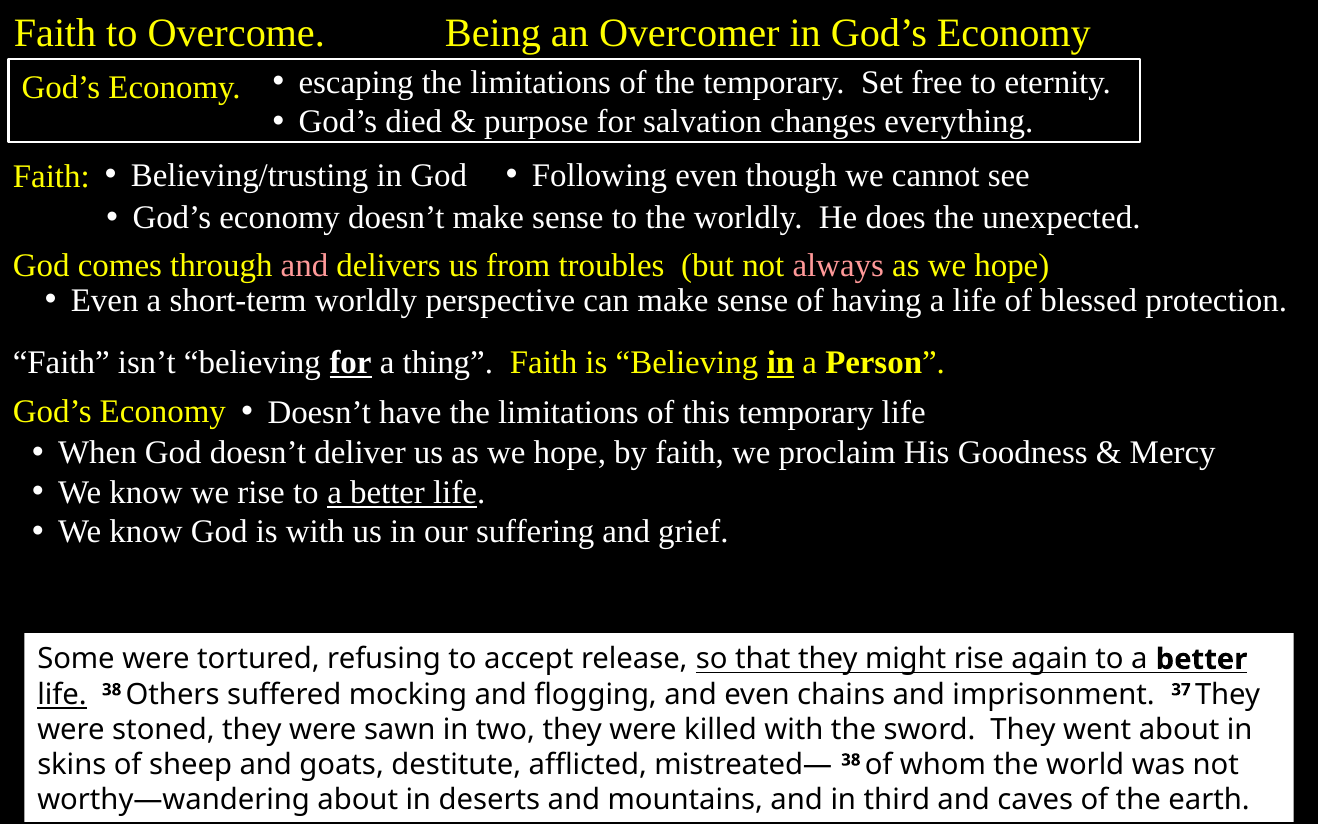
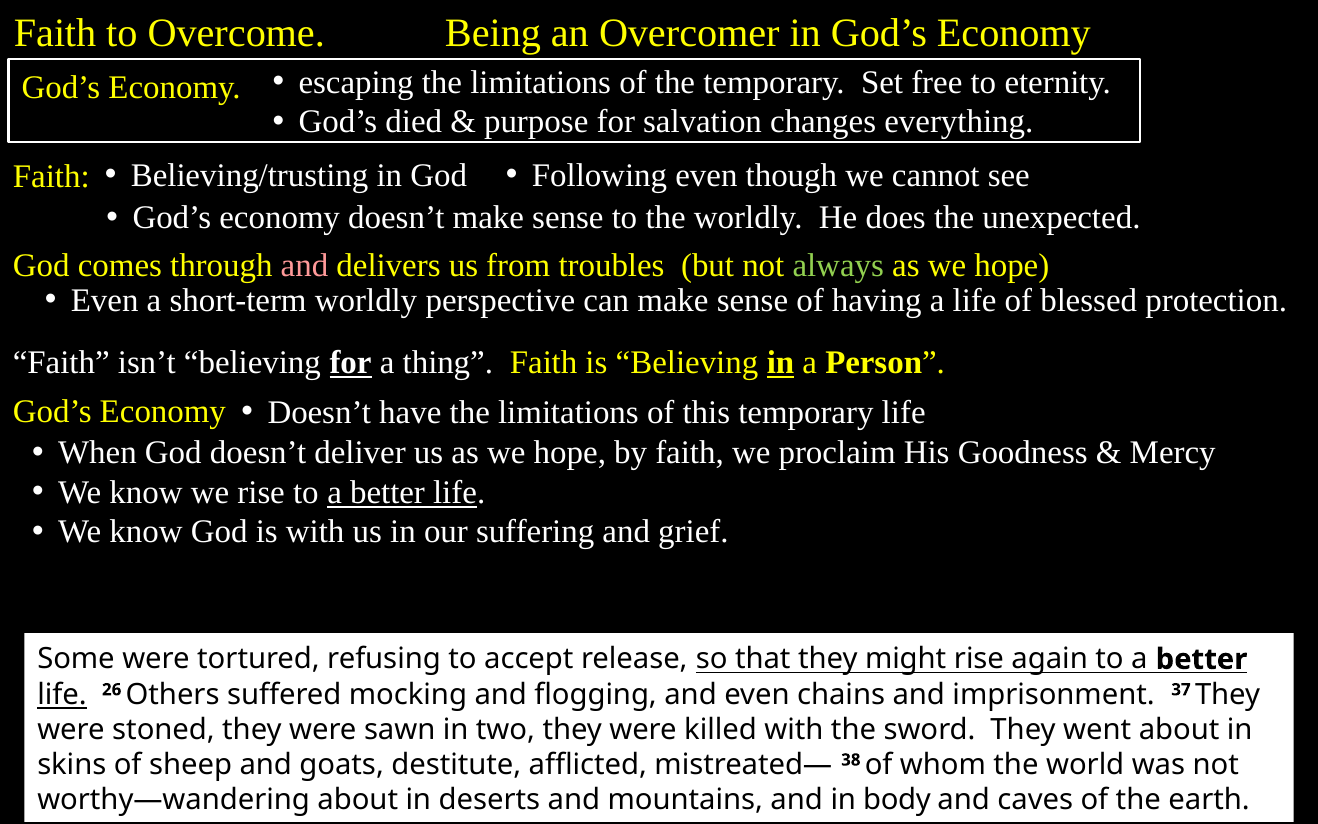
always colour: pink -> light green
life 38: 38 -> 26
third: third -> body
